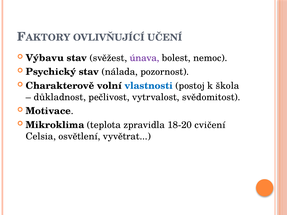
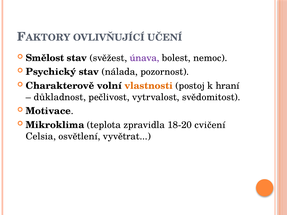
Výbavu: Výbavu -> Smělost
vlastnosti colour: blue -> orange
škola: škola -> hraní
